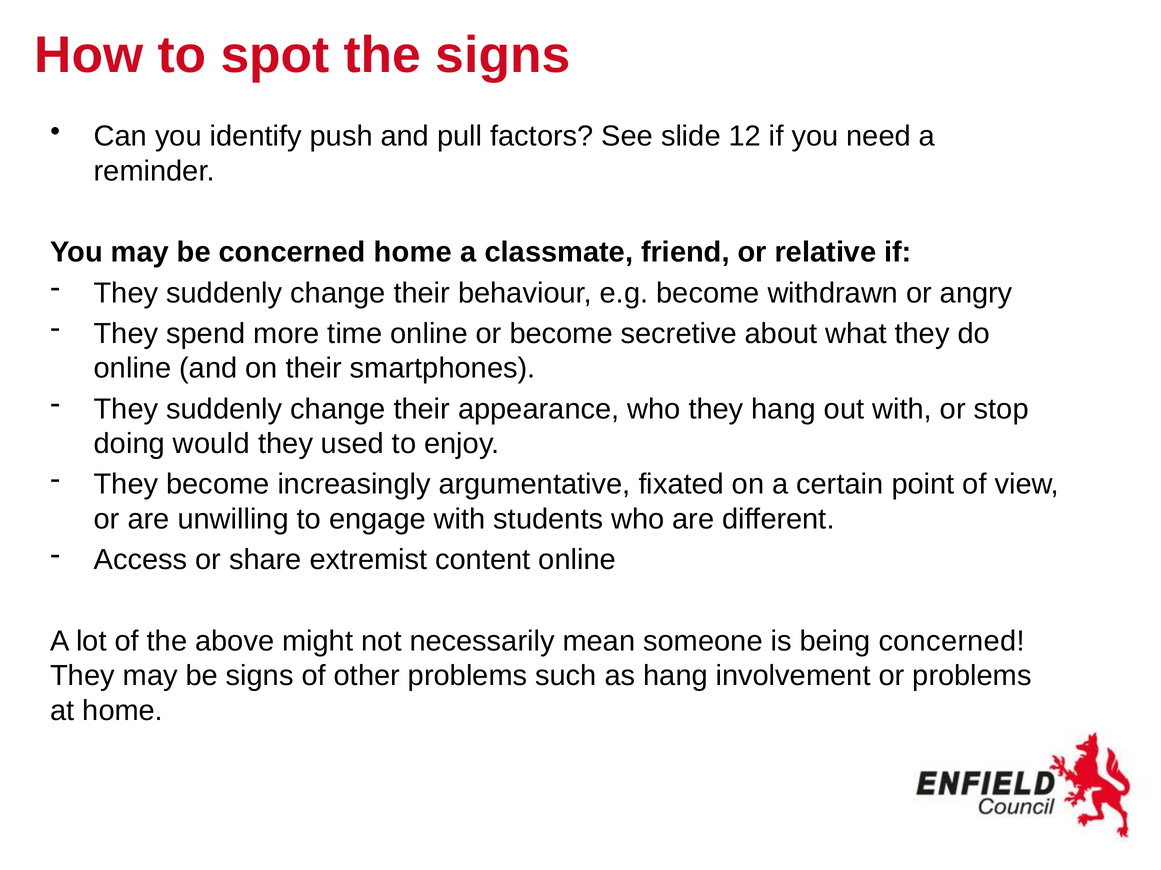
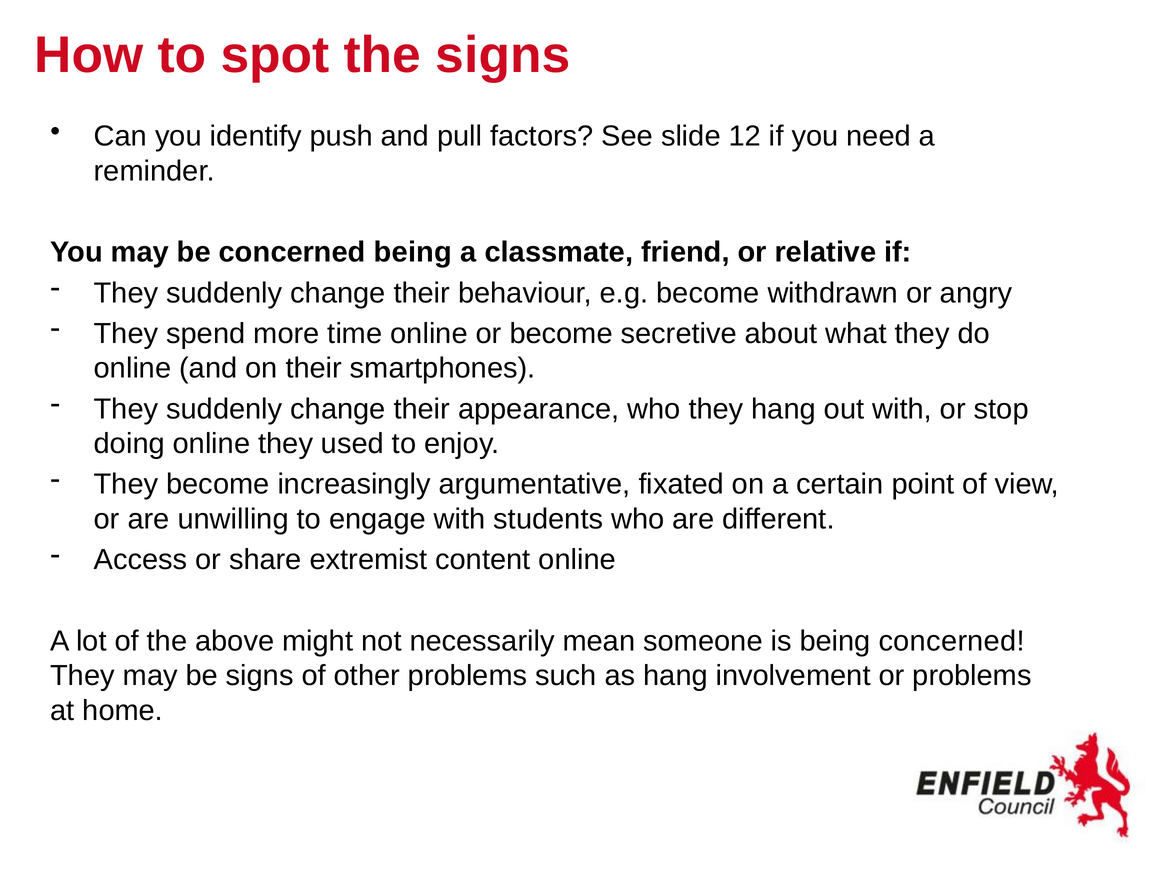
concerned home: home -> being
doing would: would -> online
